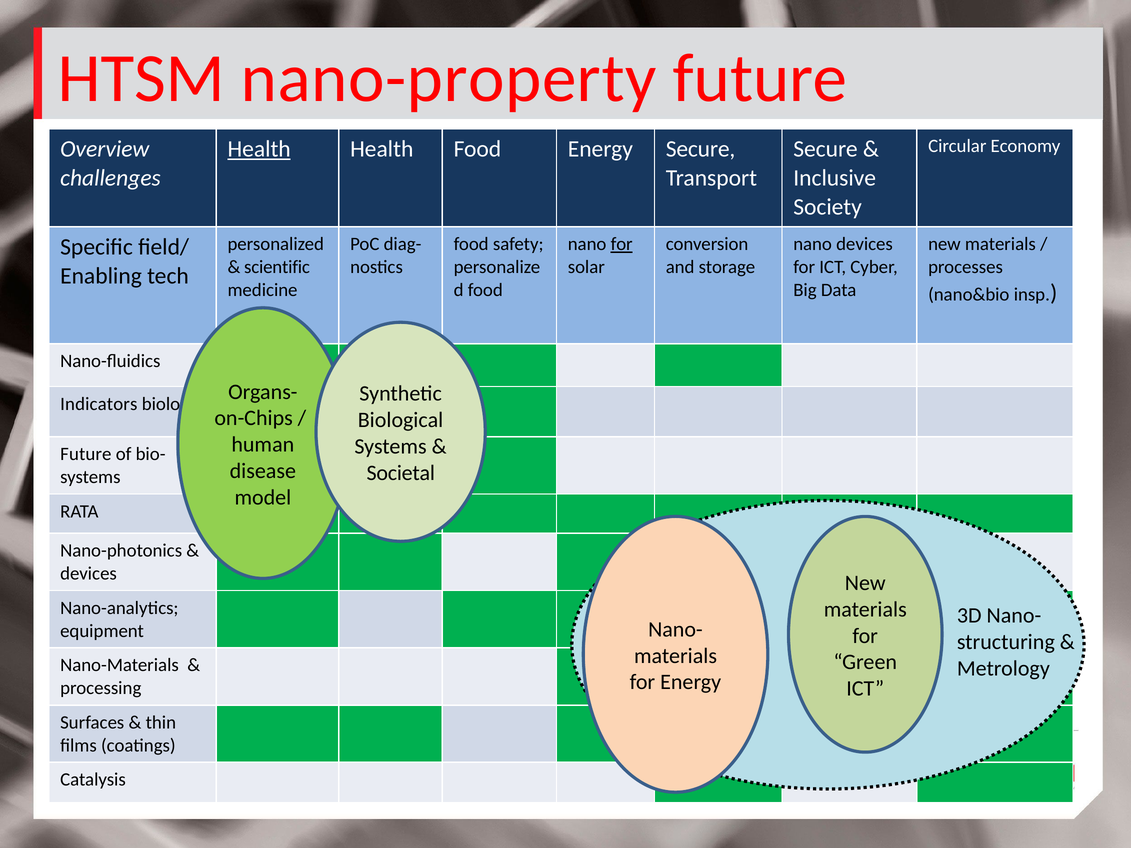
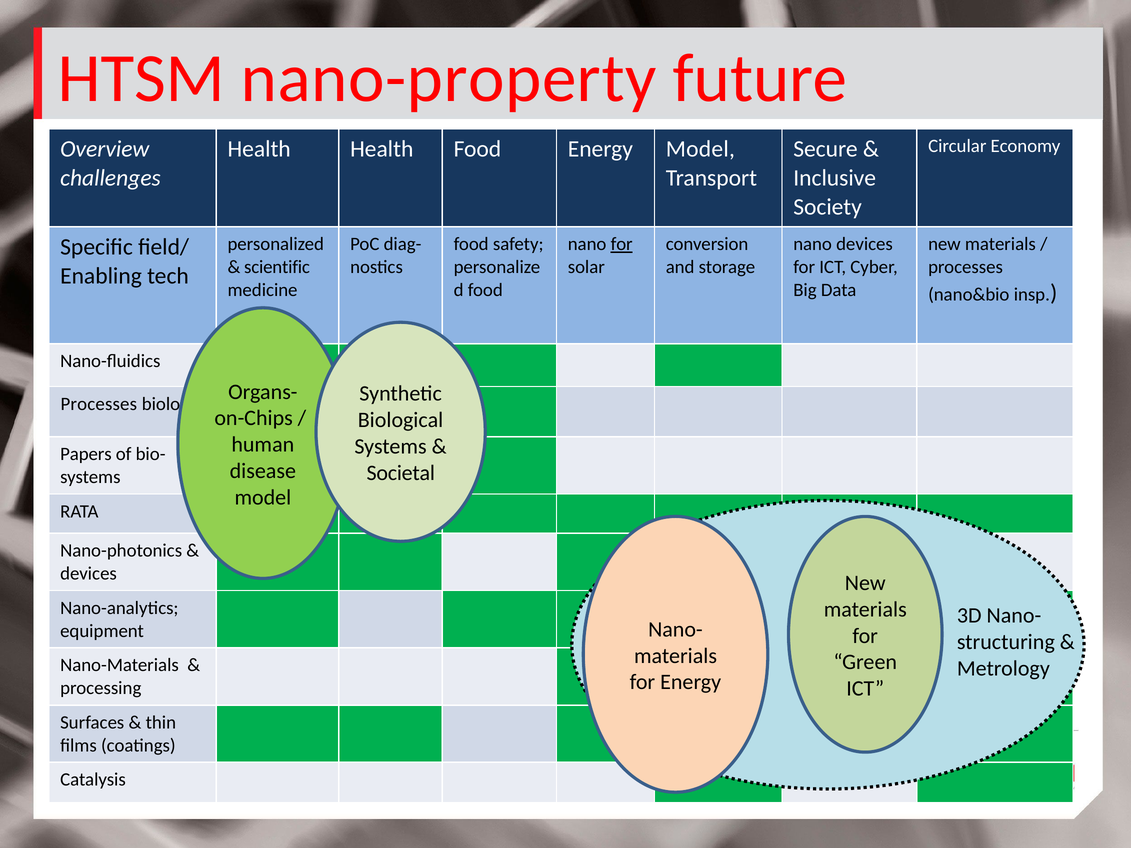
Health at (259, 149) underline: present -> none
Energy Secure: Secure -> Model
Indicators at (99, 404): Indicators -> Processes
Future at (86, 454): Future -> Papers
